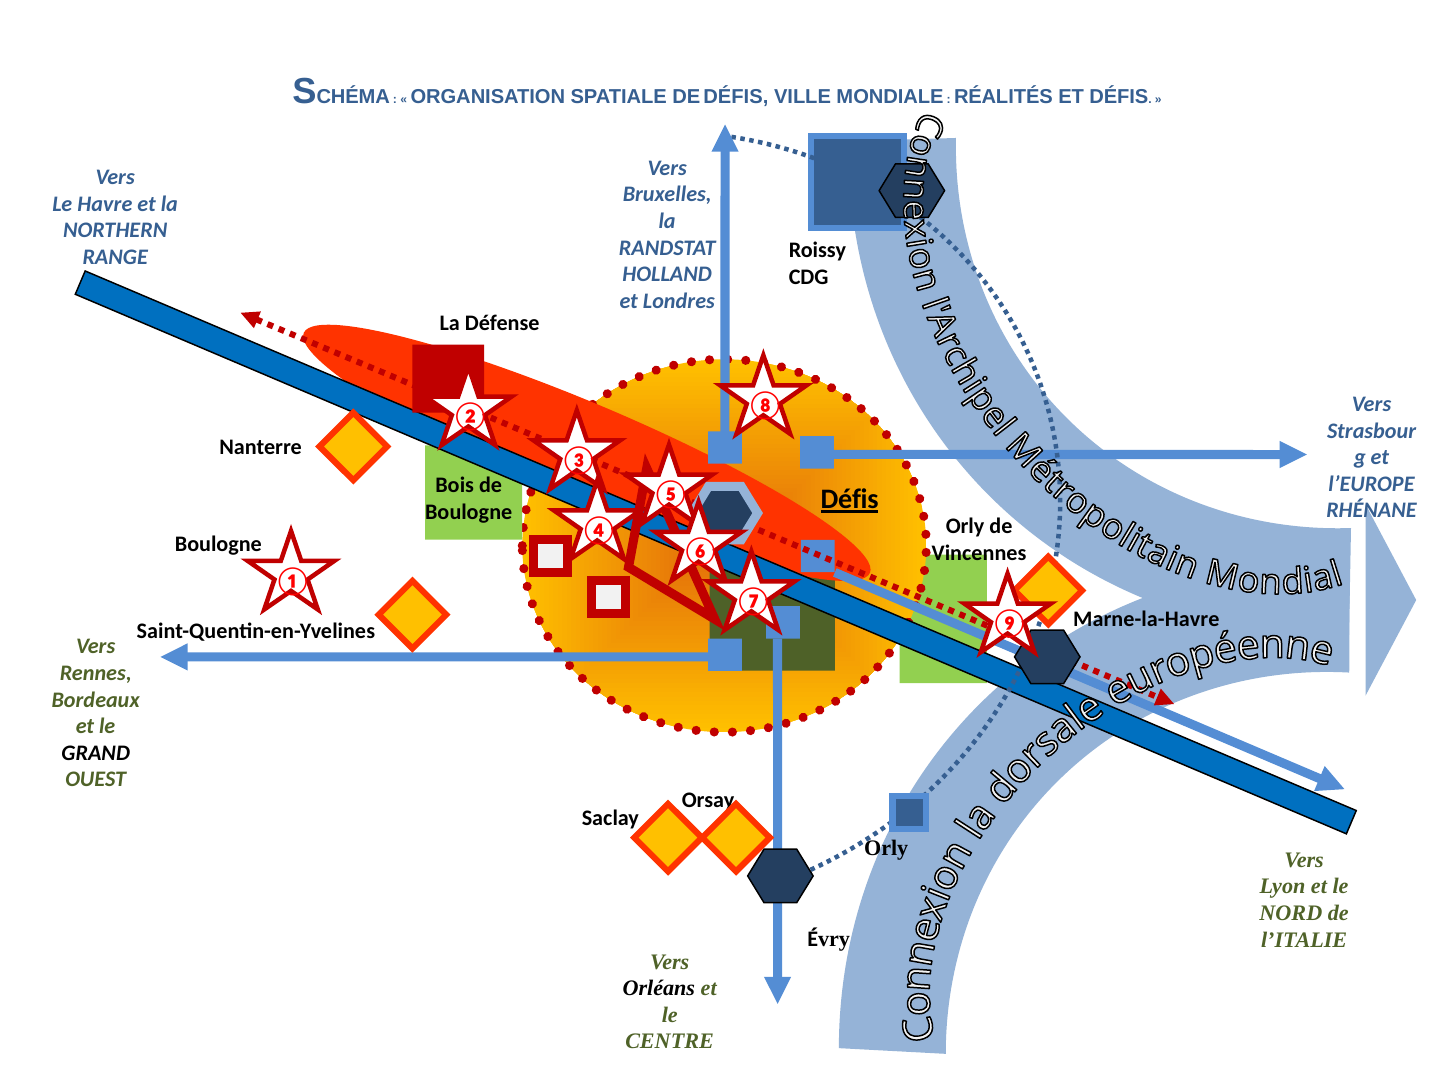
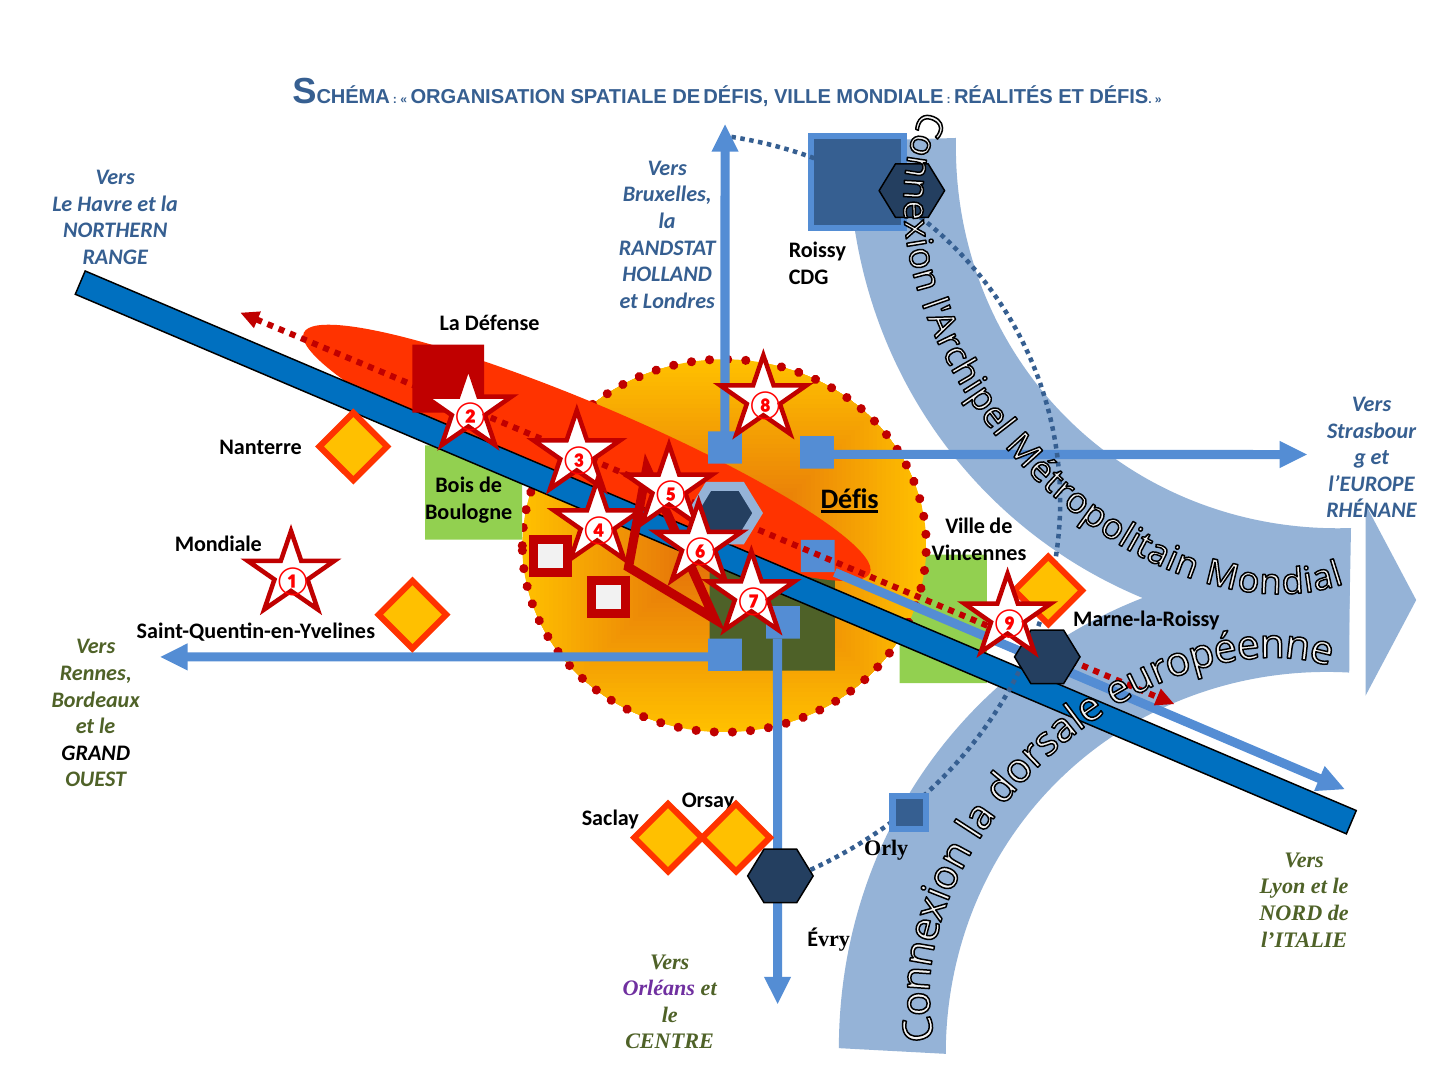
Orly at (965, 527): Orly -> Ville
Boulogne at (218, 544): Boulogne -> Mondiale
Marne-la-Havre: Marne-la-Havre -> Marne-la-Roissy
Orléans colour: black -> purple
